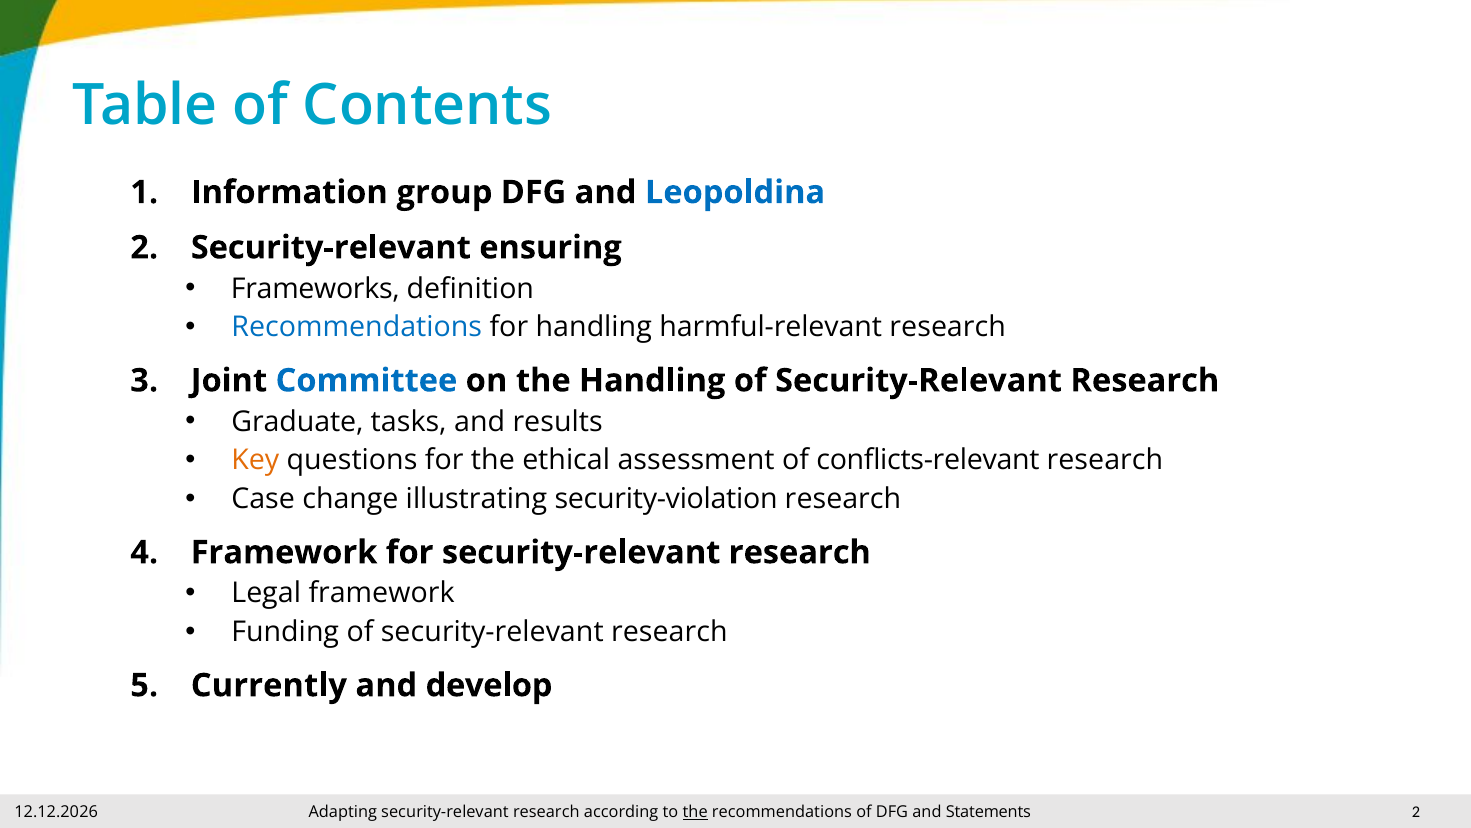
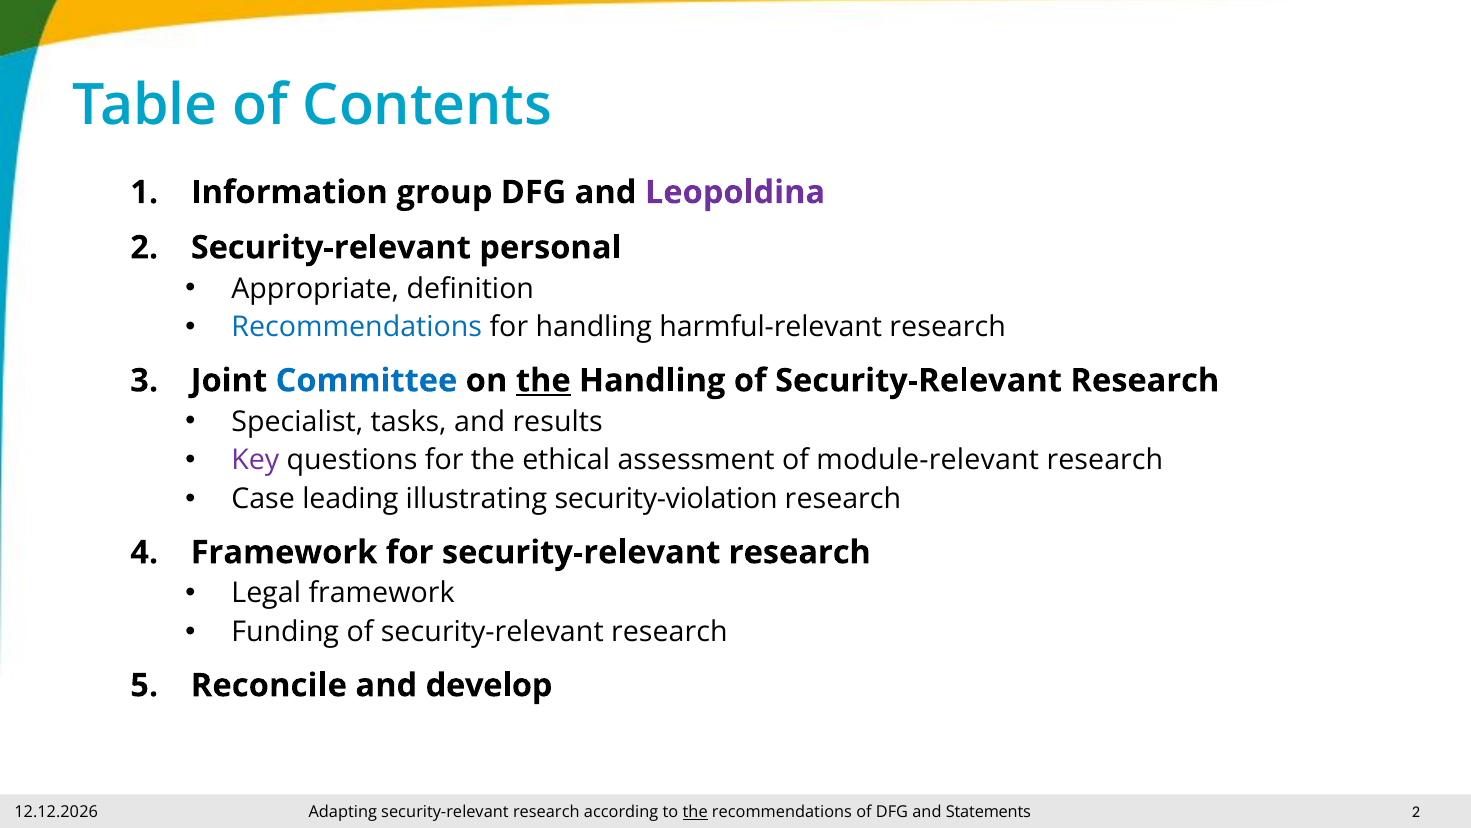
Leopoldina colour: blue -> purple
ensuring: ensuring -> personal
Frameworks: Frameworks -> Appropriate
the at (543, 380) underline: none -> present
Graduate: Graduate -> Specialist
Key colour: orange -> purple
conflicts-relevant: conflicts-relevant -> module-relevant
change: change -> leading
Currently: Currently -> Reconcile
